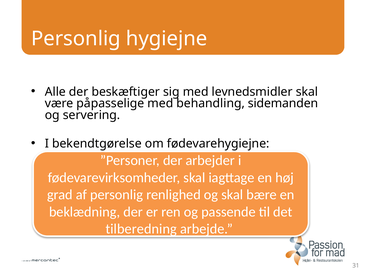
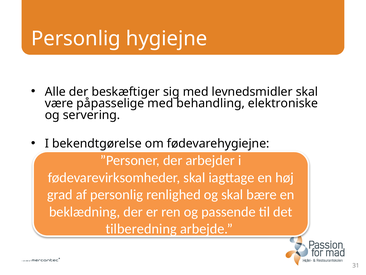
sidemanden: sidemanden -> elektroniske
